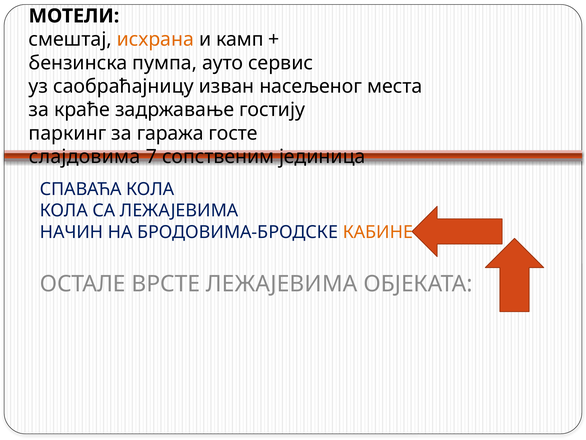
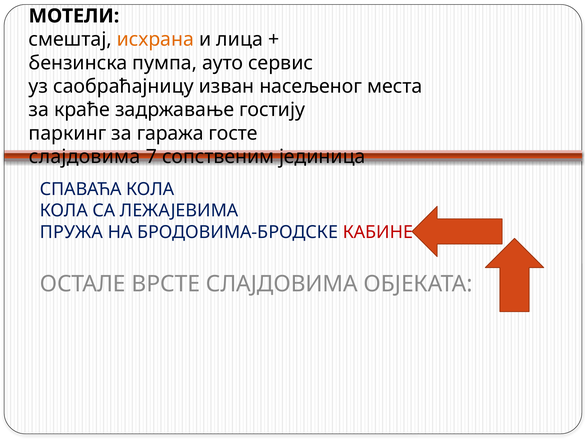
камп: камп -> лица
НАЧИН: НАЧИН -> ПРУЖА
КАБИНЕ colour: orange -> red
ВРСТЕ ЛЕЖАЈЕВИМА: ЛЕЖАЈЕВИМА -> СЛАЈДОВИМА
